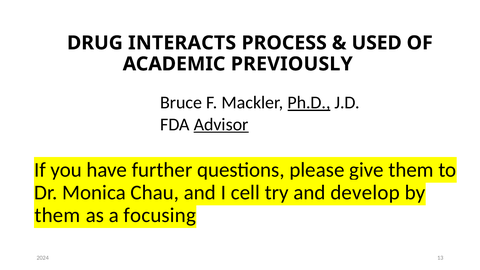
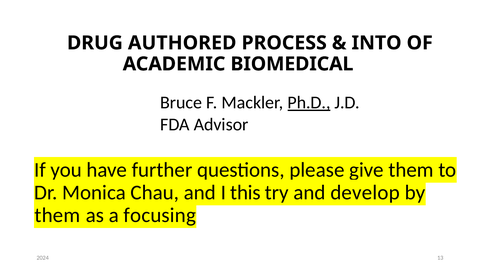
INTERACTS: INTERACTS -> AUTHORED
USED: USED -> INTO
PREVIOUSLY: PREVIOUSLY -> BIOMEDICAL
Advisor underline: present -> none
cell: cell -> this
